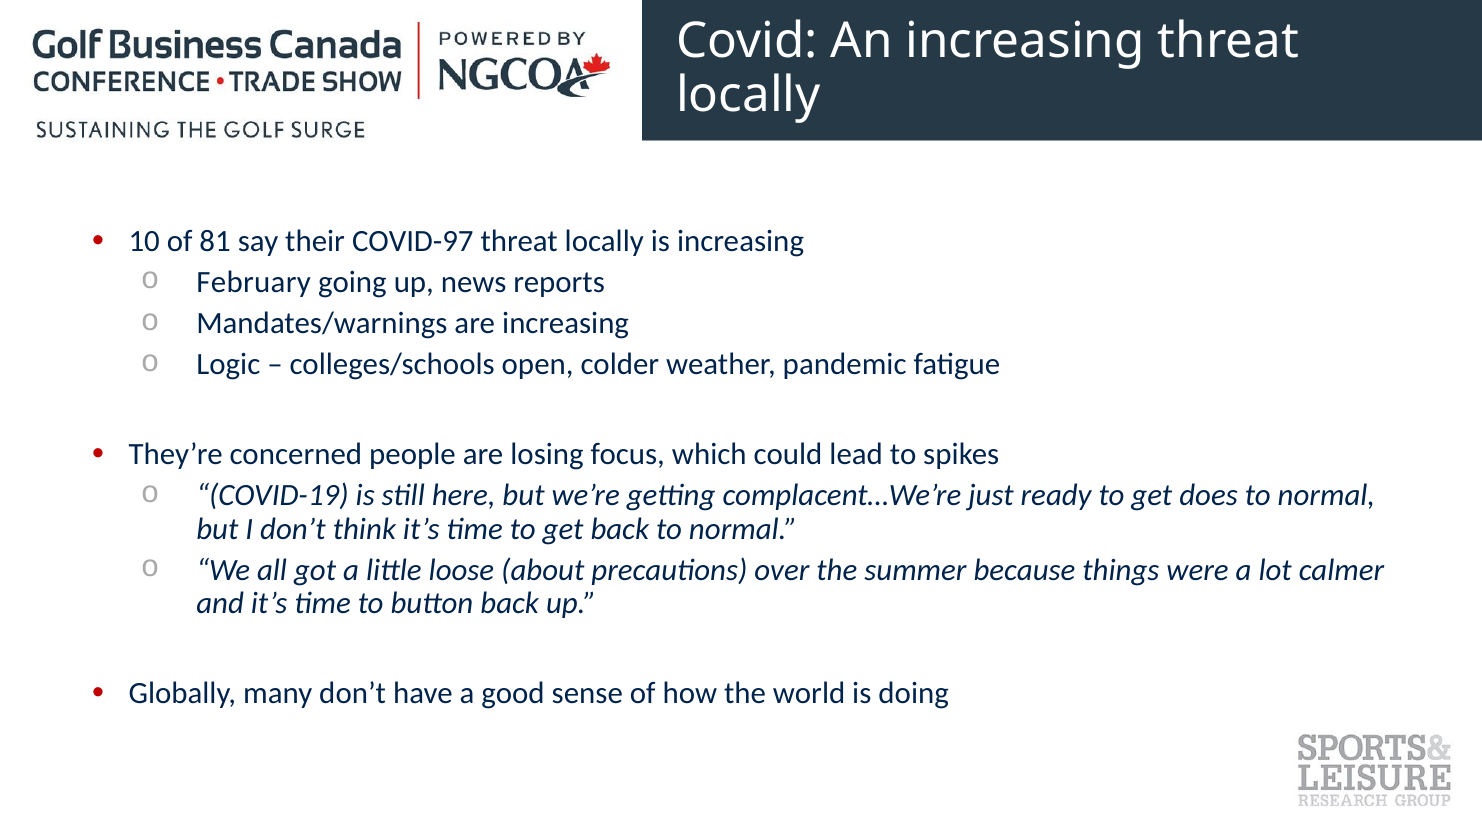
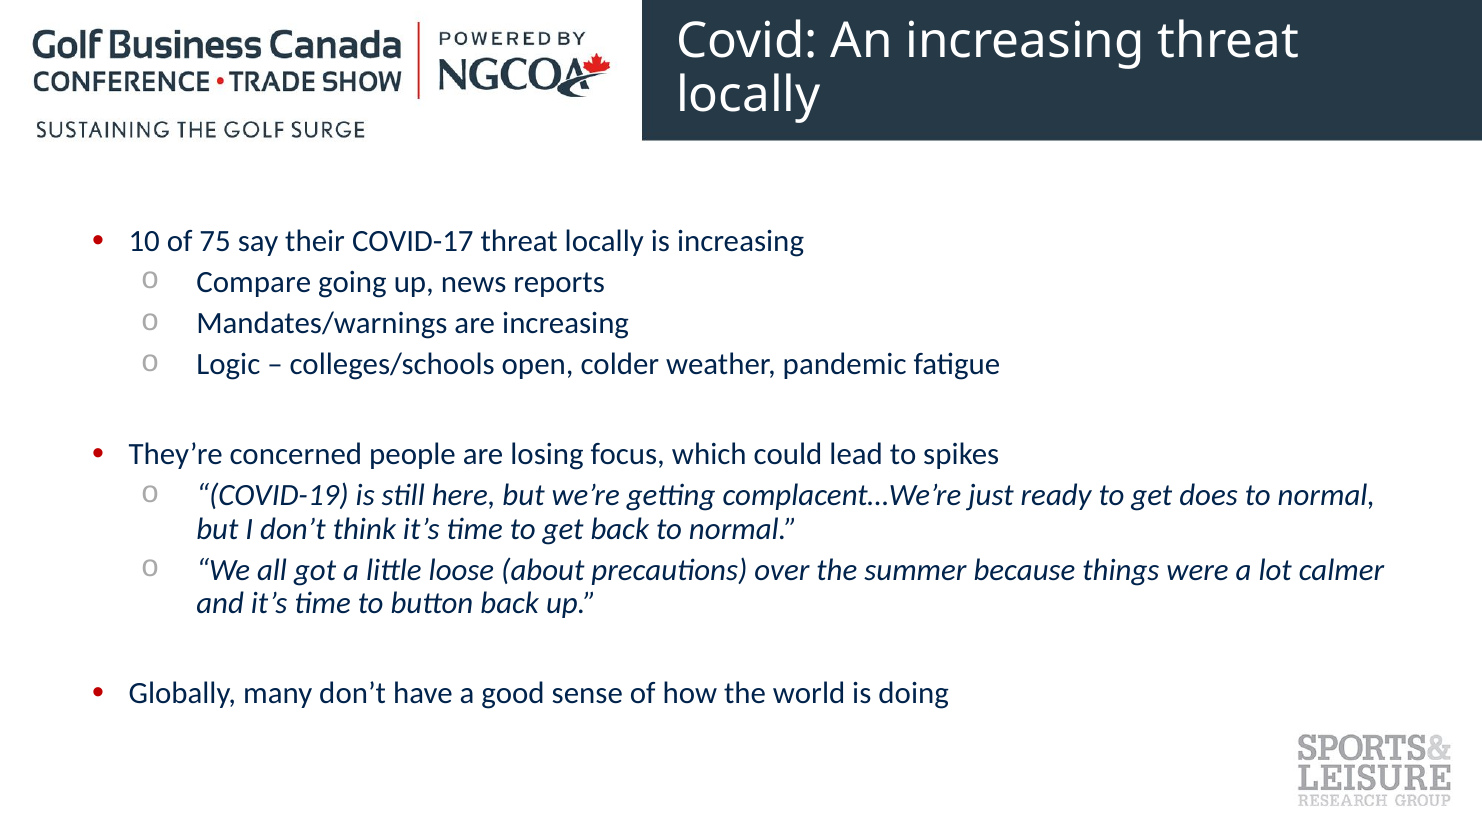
81: 81 -> 75
COVID-97: COVID-97 -> COVID-17
February: February -> Compare
